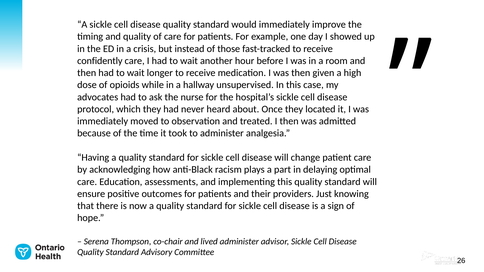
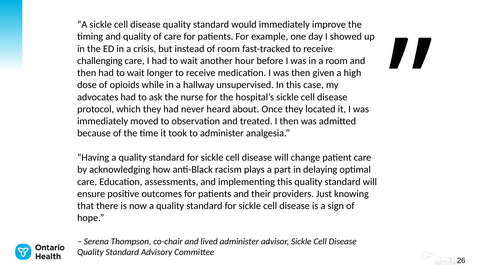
of those: those -> room
confidently: confidently -> challenging
